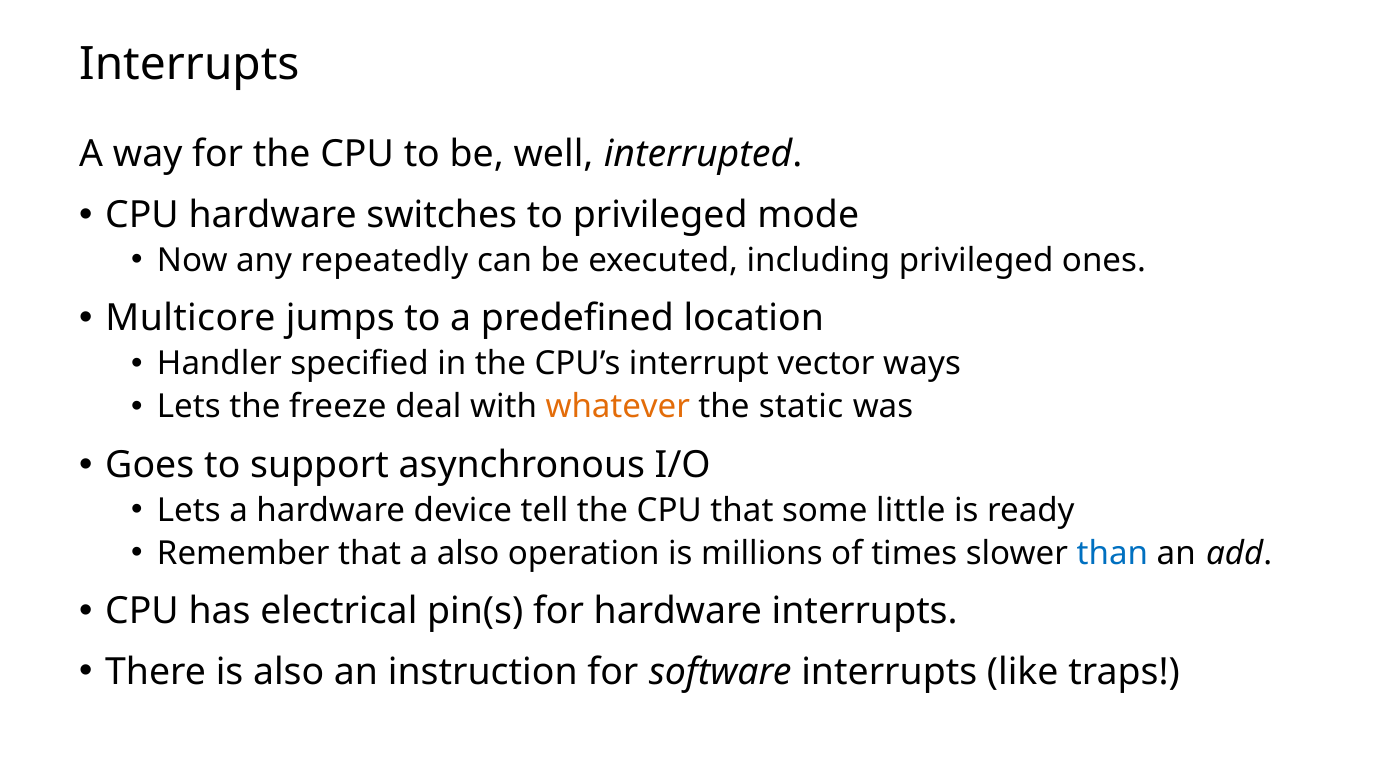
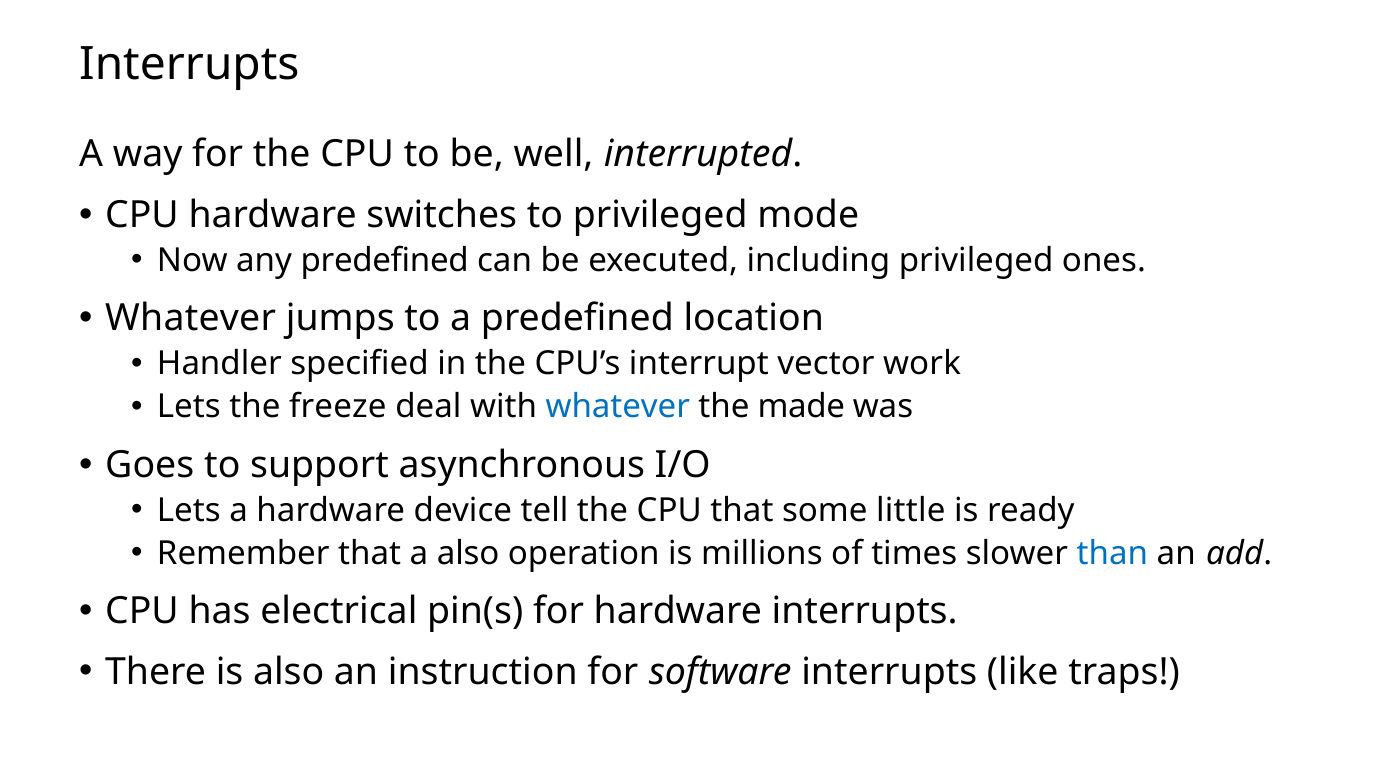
any repeatedly: repeatedly -> predefined
Multicore at (190, 319): Multicore -> Whatever
ways: ways -> work
whatever at (618, 407) colour: orange -> blue
static: static -> made
